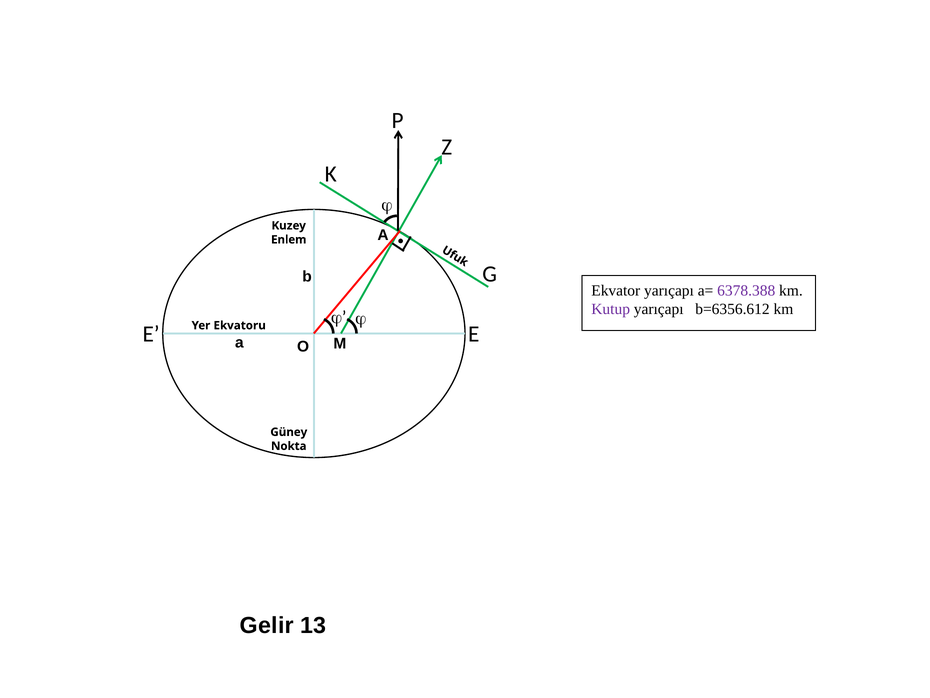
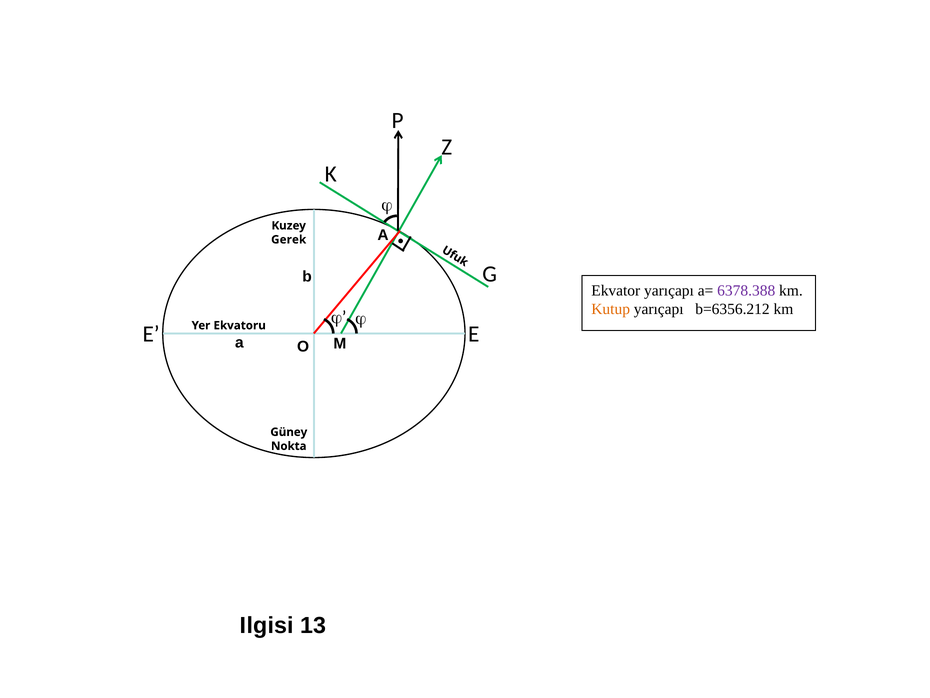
Enlem: Enlem -> Gerek
Kutup colour: purple -> orange
b=6356.612: b=6356.612 -> b=6356.212
Gelir: Gelir -> Ilgisi
